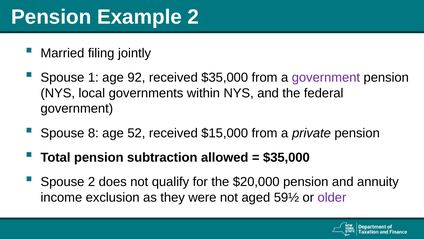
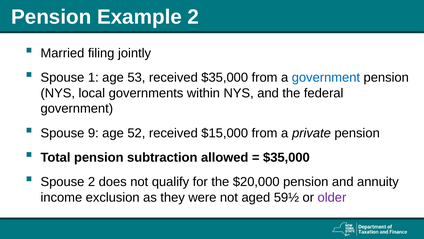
92: 92 -> 53
government at (326, 77) colour: purple -> blue
8: 8 -> 9
